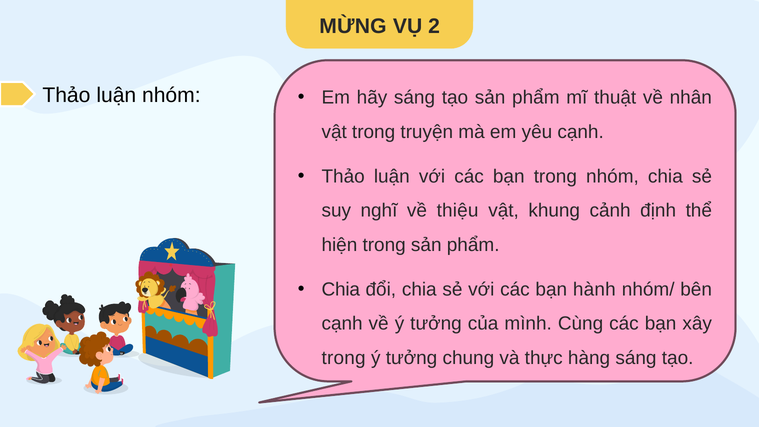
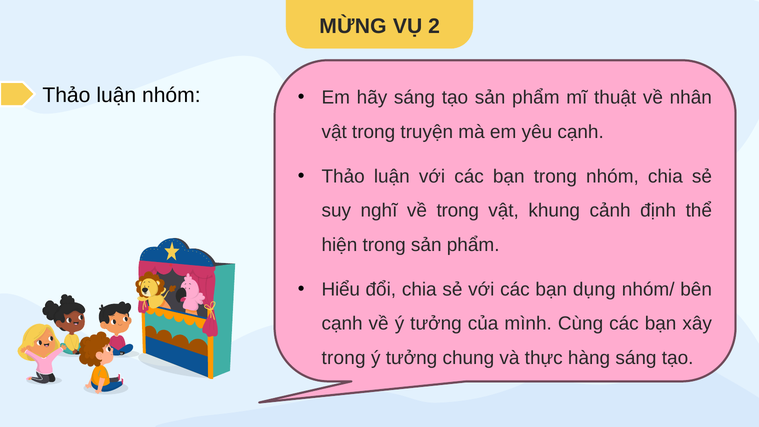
về thiệu: thiệu -> trong
Chia at (341, 290): Chia -> Hiểu
hành: hành -> dụng
